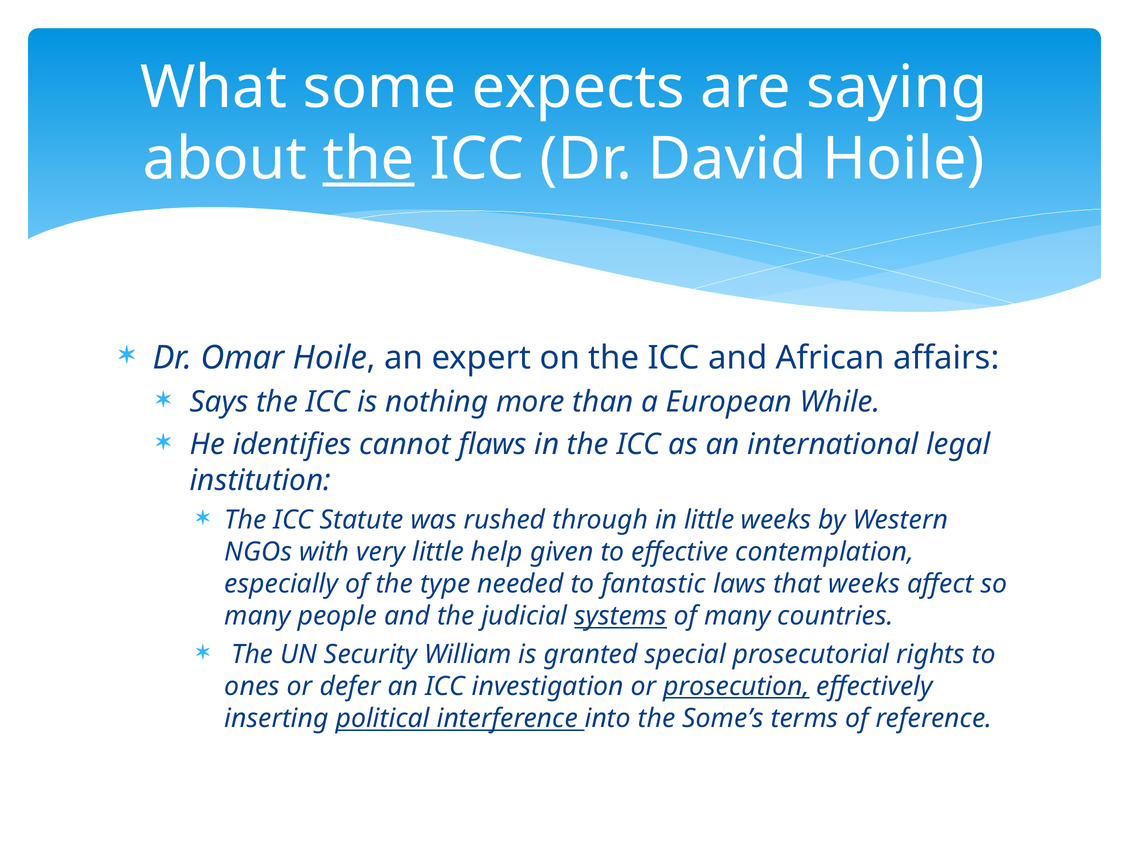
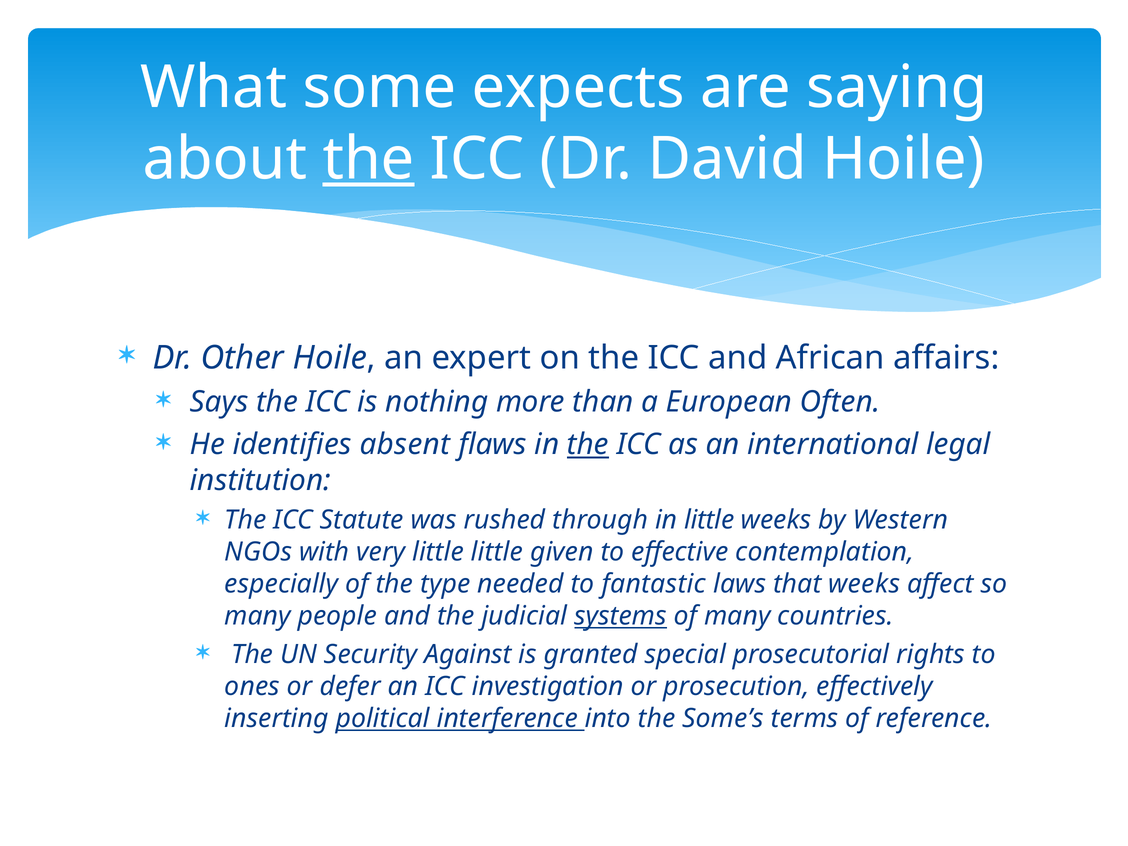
Omar: Omar -> Other
While: While -> Often
cannot: cannot -> absent
the at (588, 445) underline: none -> present
little help: help -> little
William: William -> Against
prosecution underline: present -> none
